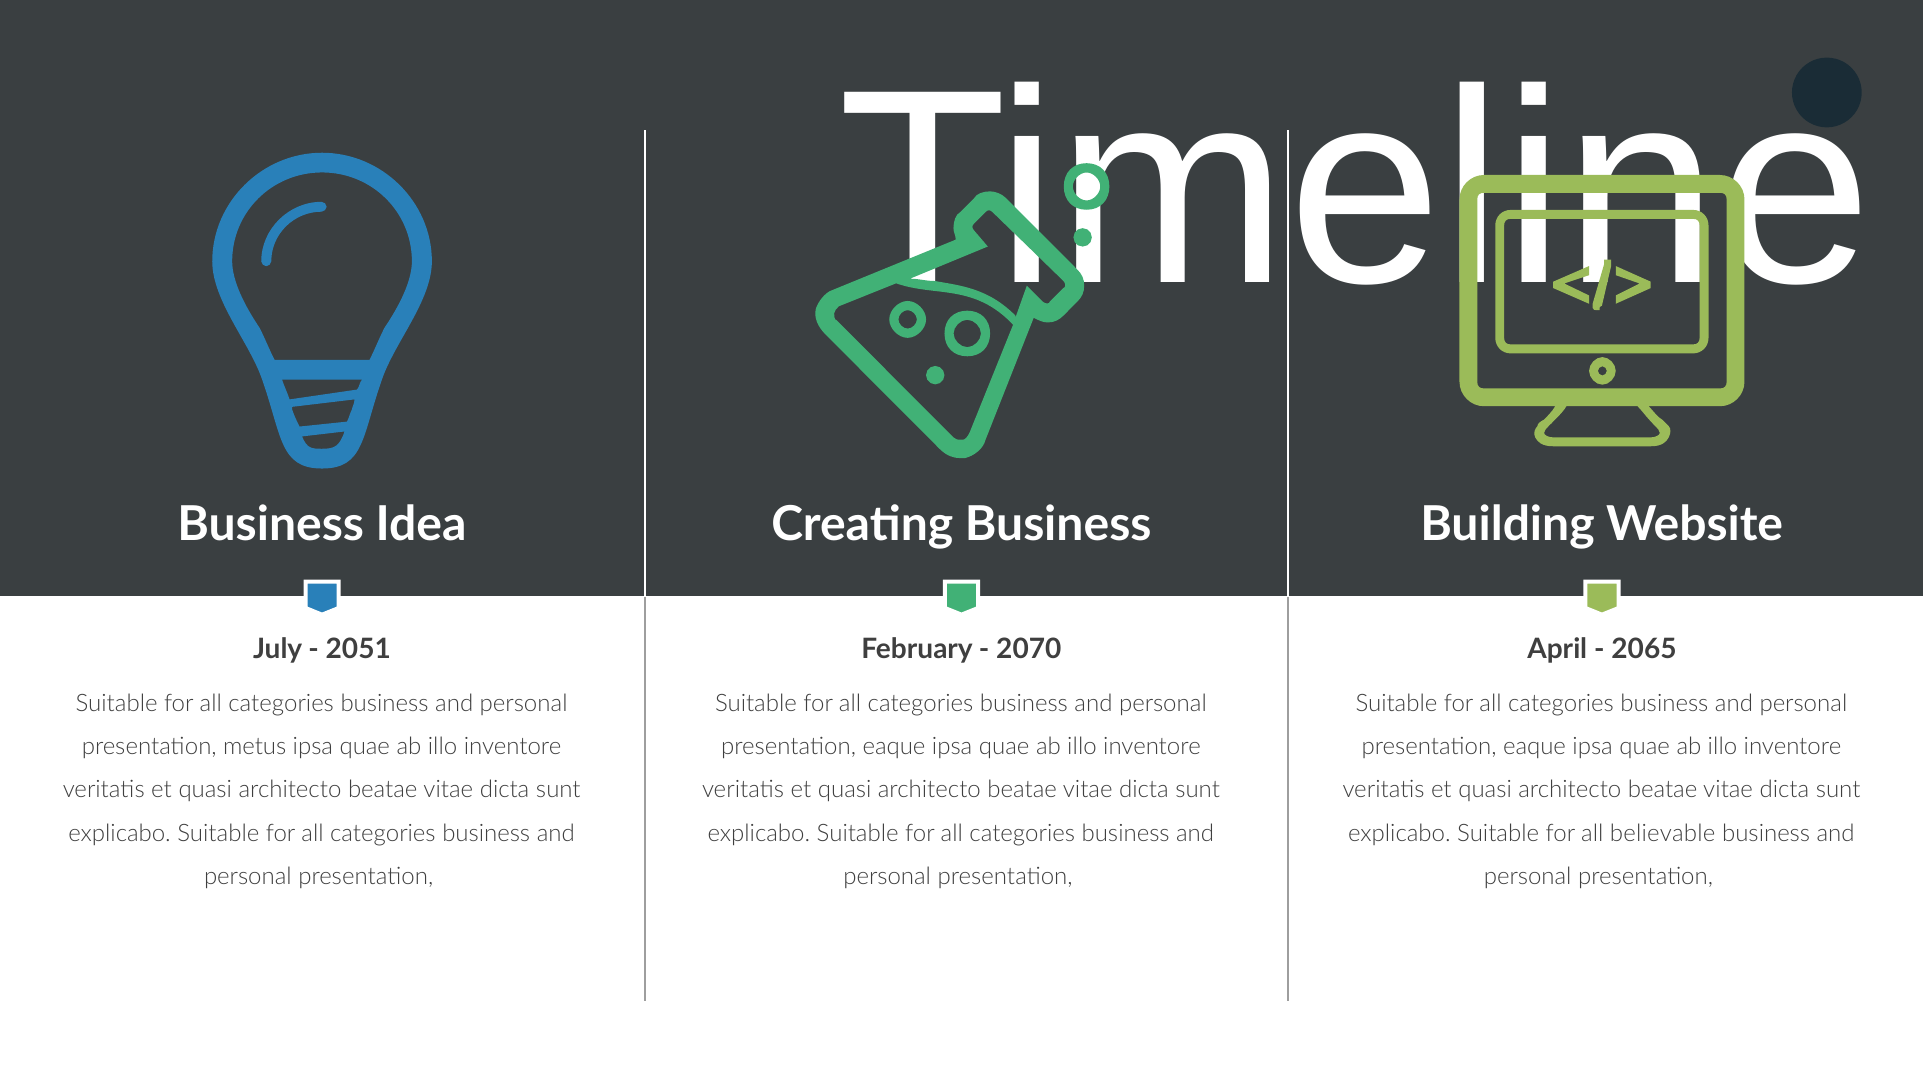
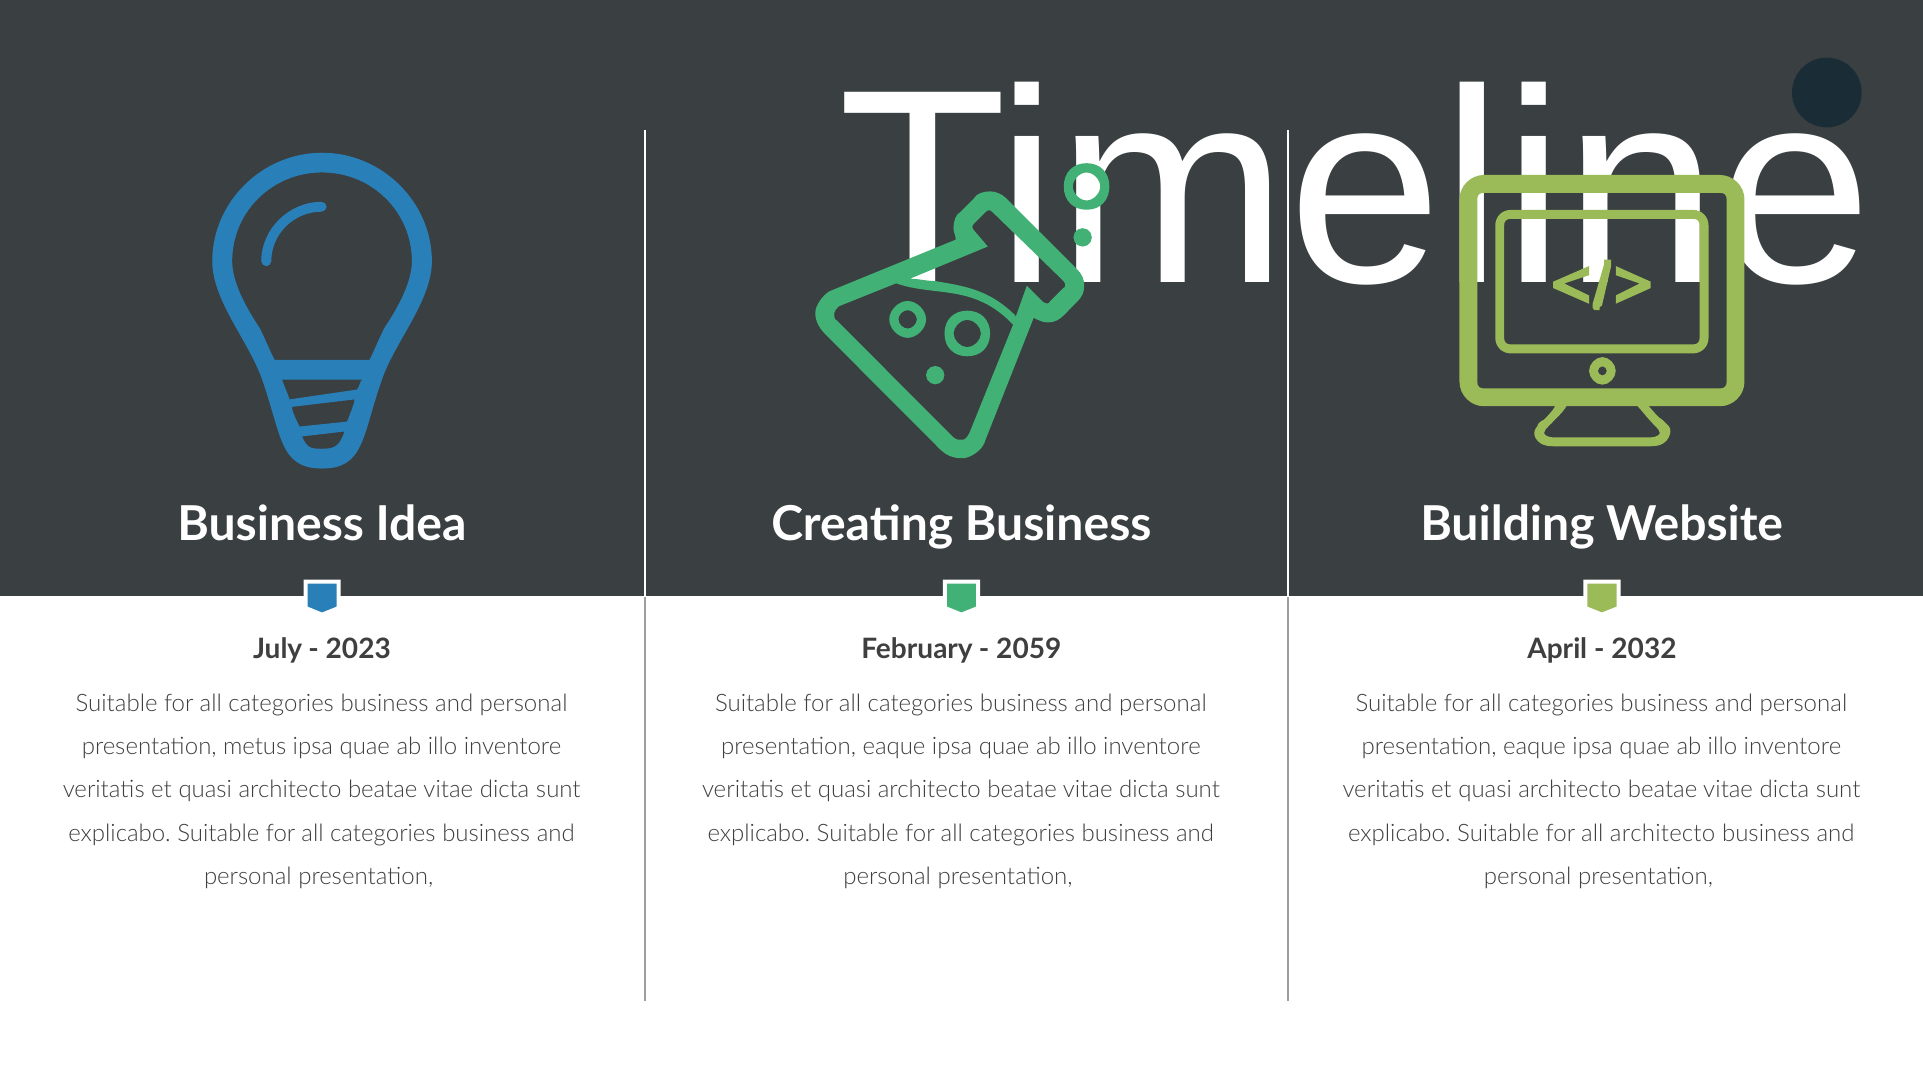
2051: 2051 -> 2023
2070: 2070 -> 2059
2065: 2065 -> 2032
all believable: believable -> architecto
